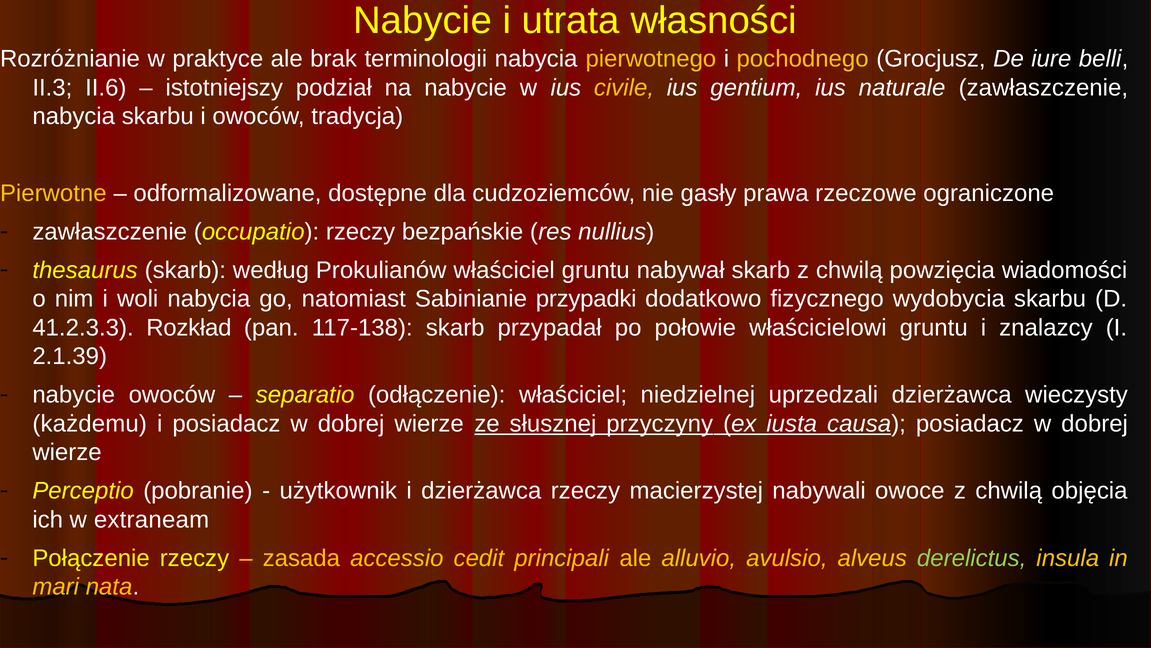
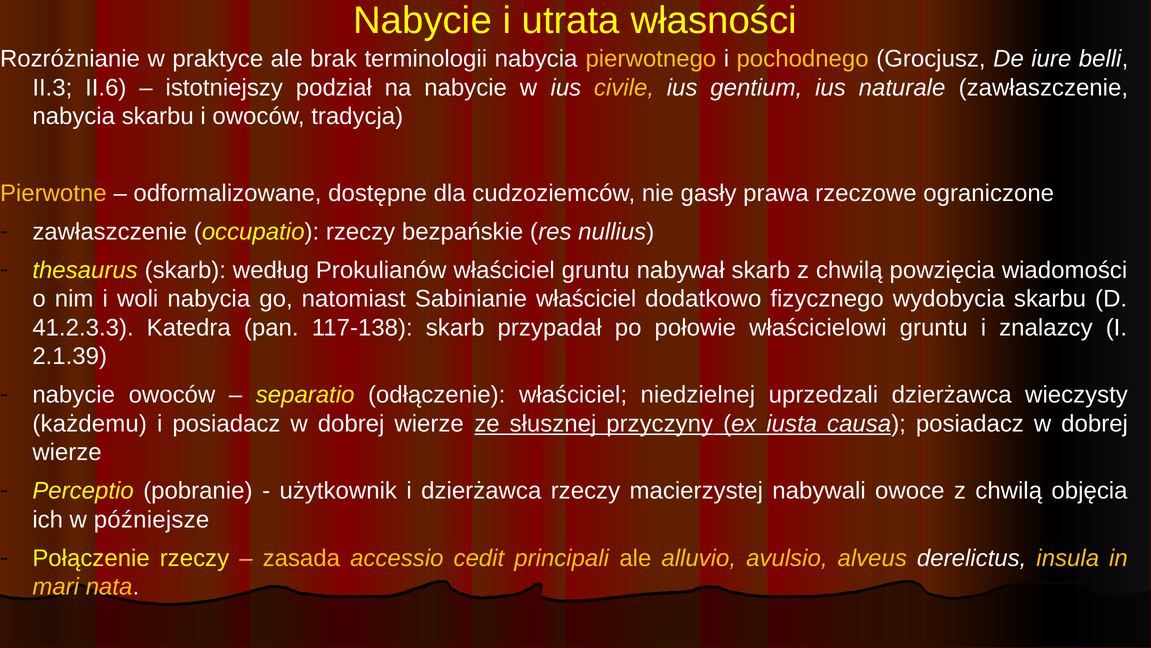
Sabinianie przypadki: przypadki -> właściciel
Rozkład: Rozkład -> Katedra
extraneam: extraneam -> późniejsze
derelictus colour: light green -> white
